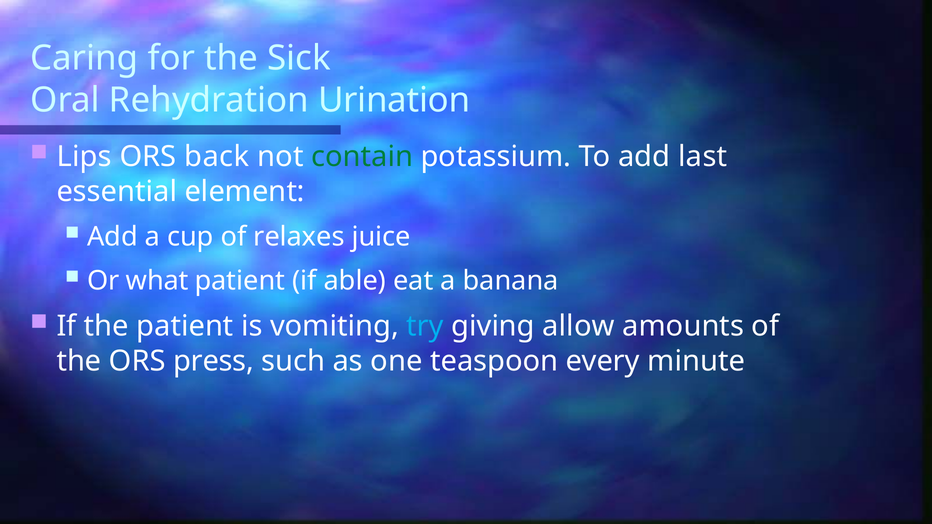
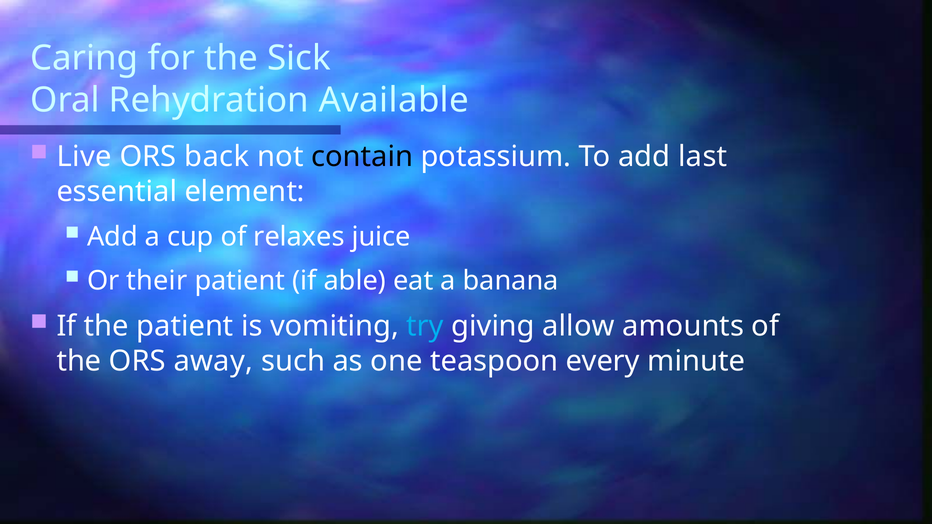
Urination: Urination -> Available
Lips: Lips -> Live
contain colour: green -> black
what: what -> their
press: press -> away
